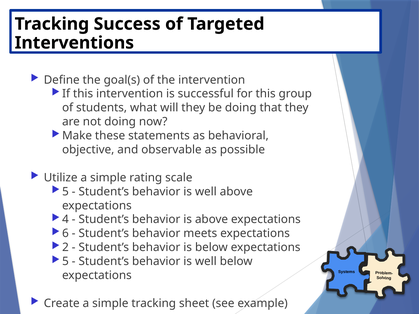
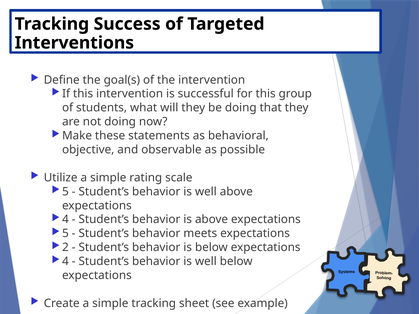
6 at (65, 234): 6 -> 5
5 at (65, 262): 5 -> 4
